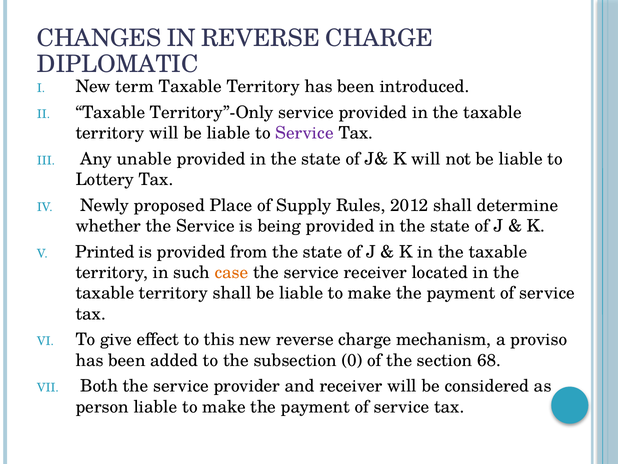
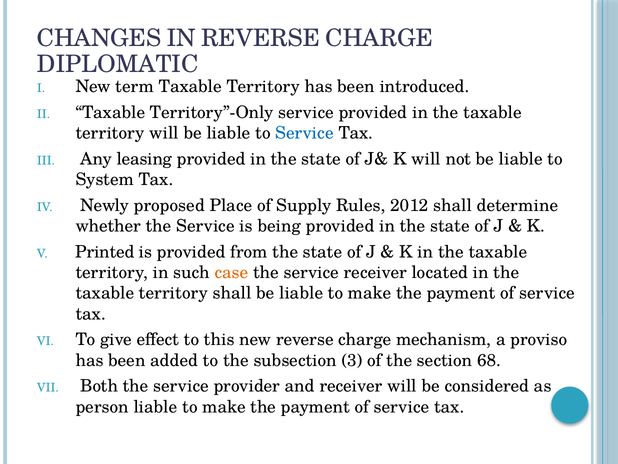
Service at (305, 133) colour: purple -> blue
unable: unable -> leasing
Lottery: Lottery -> System
0: 0 -> 3
